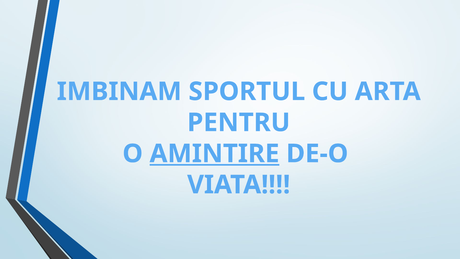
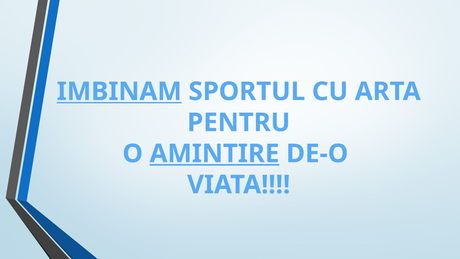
IMBINAM underline: none -> present
